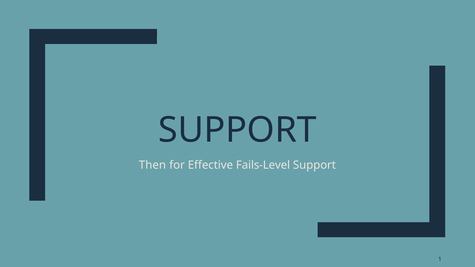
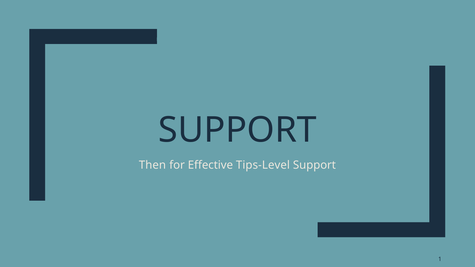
Fails-Level: Fails-Level -> Tips-Level
